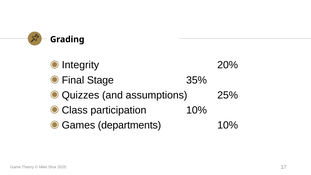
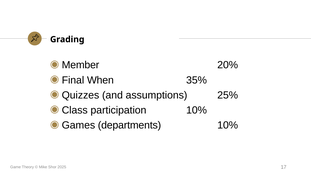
Integrity: Integrity -> Member
Stage: Stage -> When
